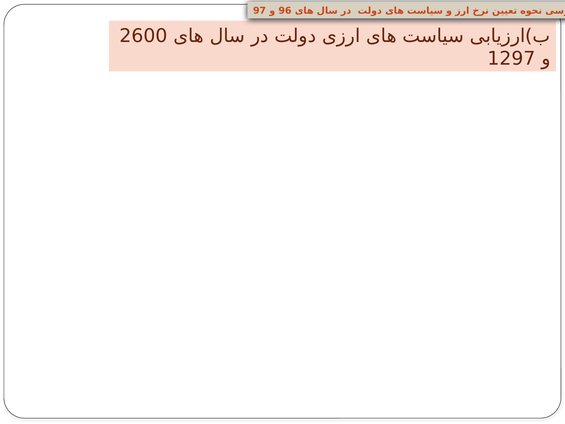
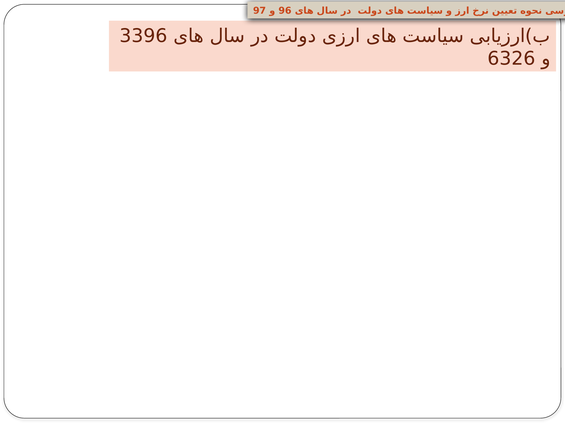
2600: 2600 -> 3396
1297: 1297 -> 6326
